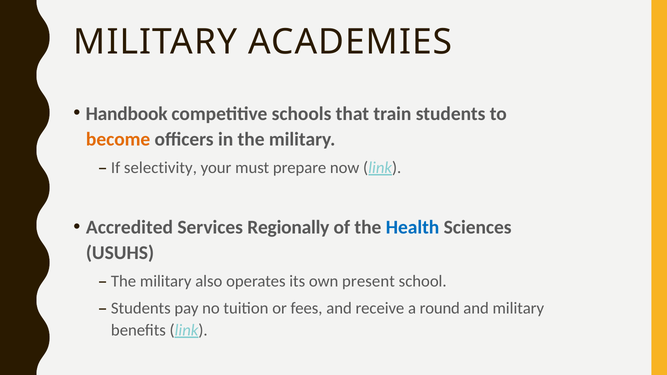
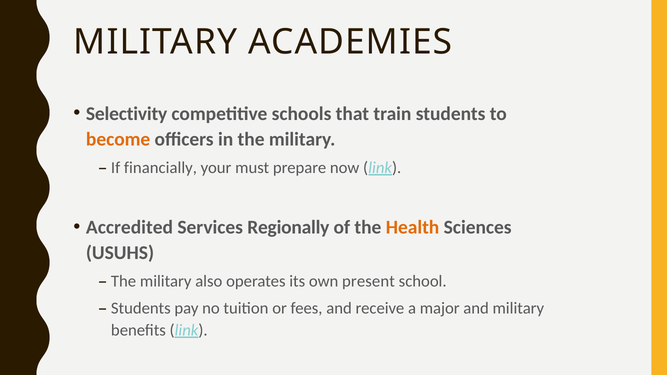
Handbook: Handbook -> Selectivity
selectivity: selectivity -> financially
Health colour: blue -> orange
round: round -> major
